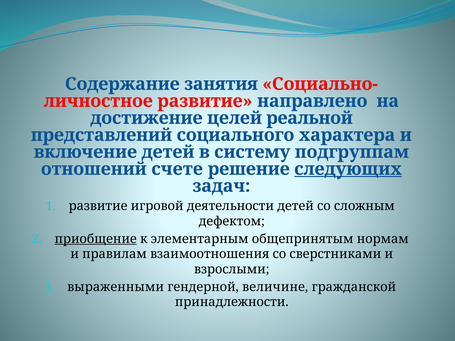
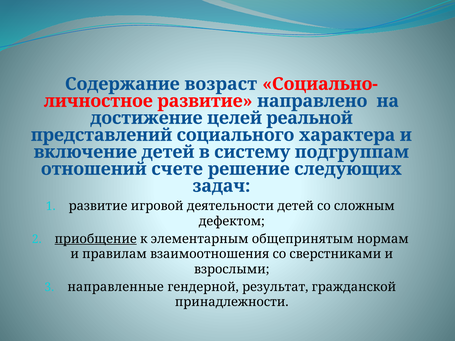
занятия: занятия -> возраст
следующих underline: present -> none
выраженными: выраженными -> направленные
величине: величине -> результат
